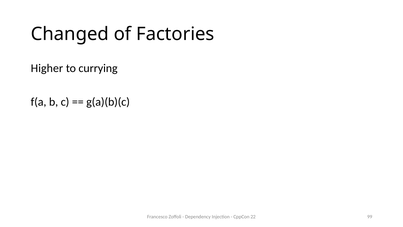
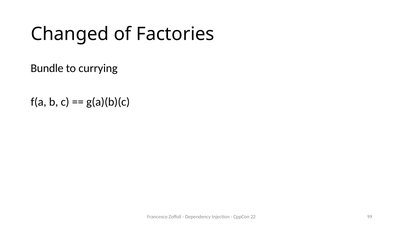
Higher: Higher -> Bundle
